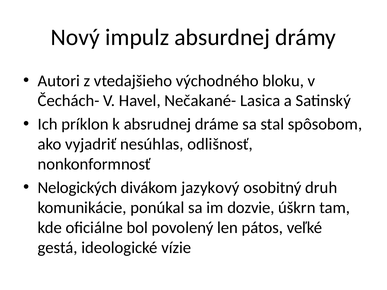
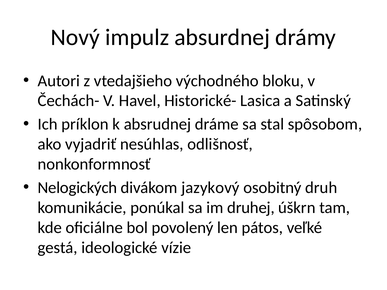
Nečakané-: Nečakané- -> Historické-
dozvie: dozvie -> druhej
